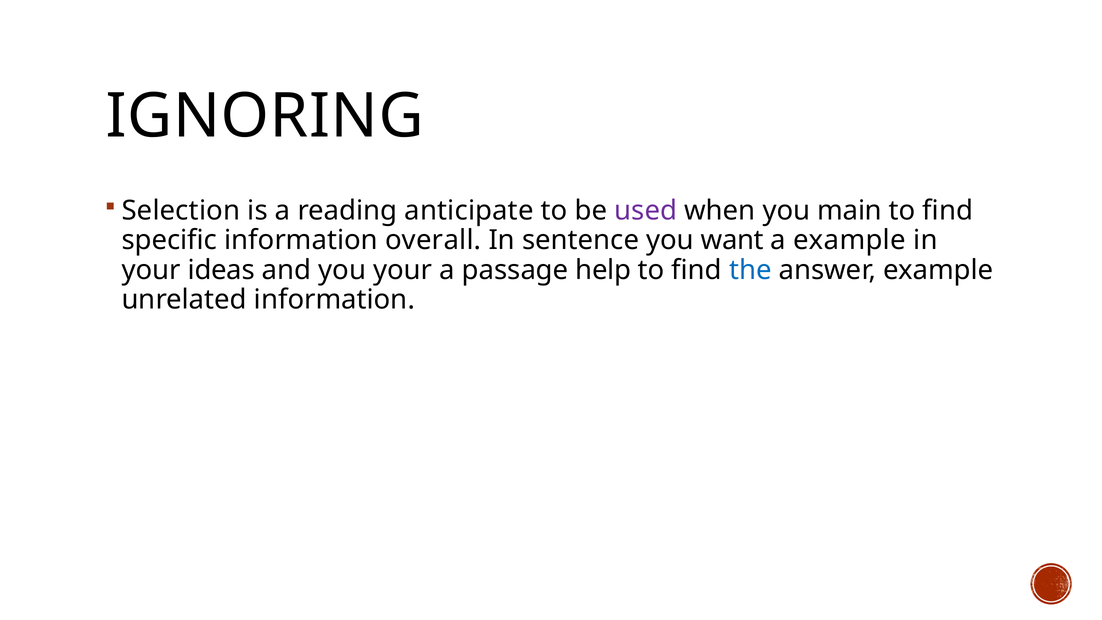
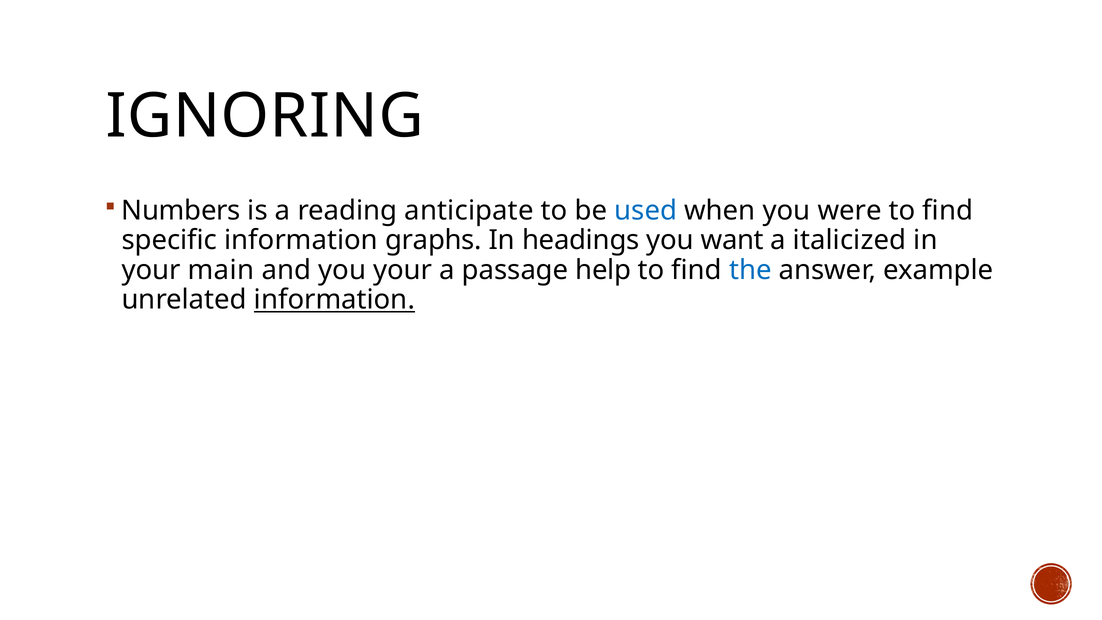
Selection: Selection -> Numbers
used colour: purple -> blue
main: main -> were
overall: overall -> graphs
sentence: sentence -> headings
a example: example -> italicized
ideas: ideas -> main
information at (334, 300) underline: none -> present
